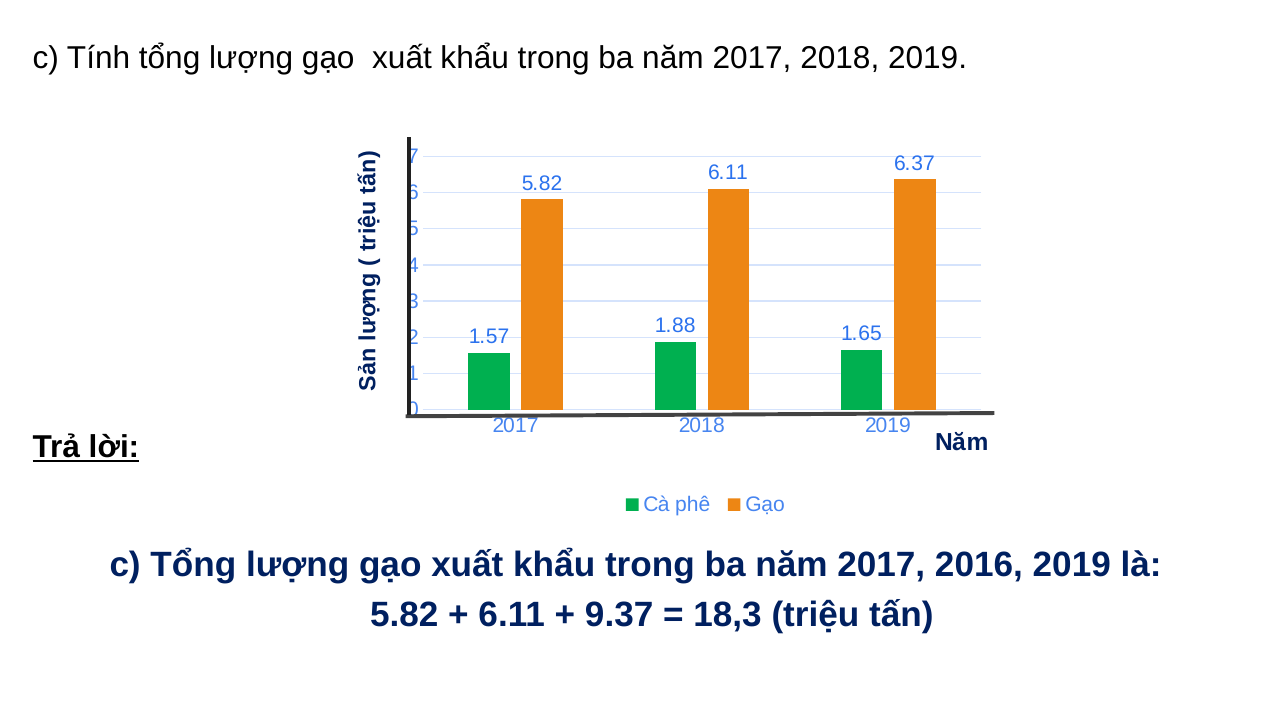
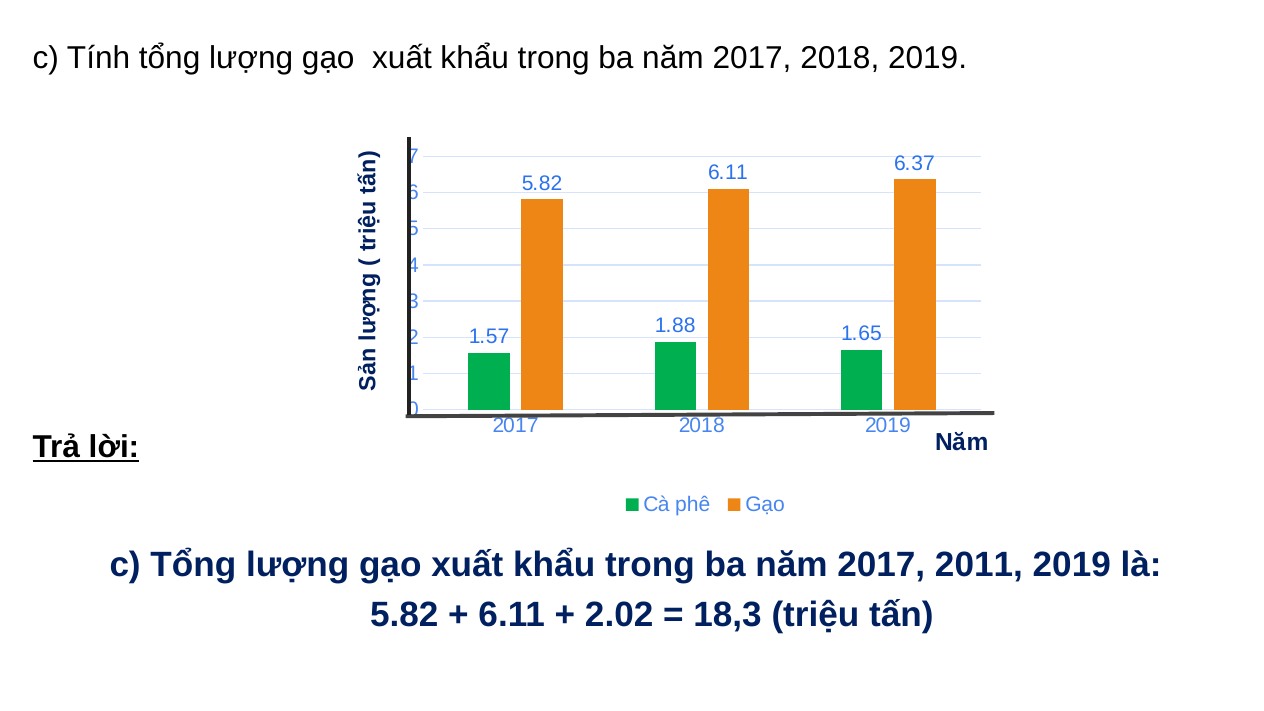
2016: 2016 -> 2011
9.37: 9.37 -> 2.02
